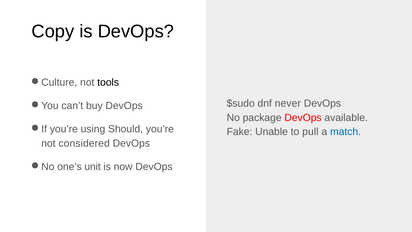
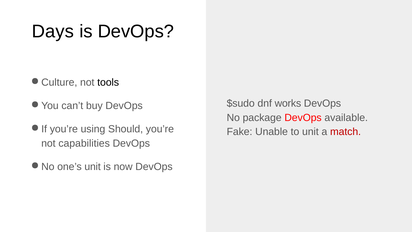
Copy: Copy -> Days
never: never -> works
to pull: pull -> unit
match colour: blue -> red
considered: considered -> capabilities
